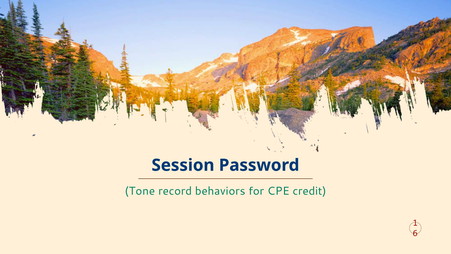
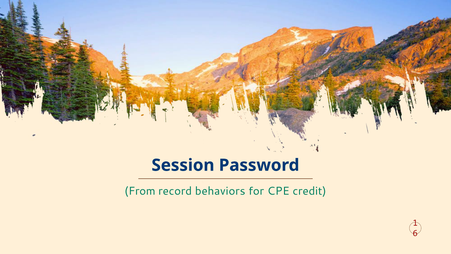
Tone: Tone -> From
